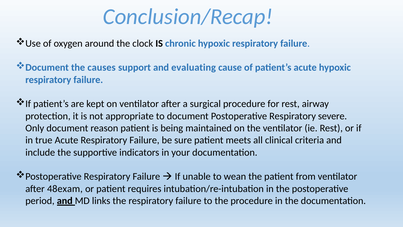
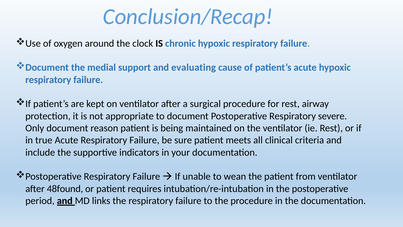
causes: causes -> medial
48exam: 48exam -> 48found
